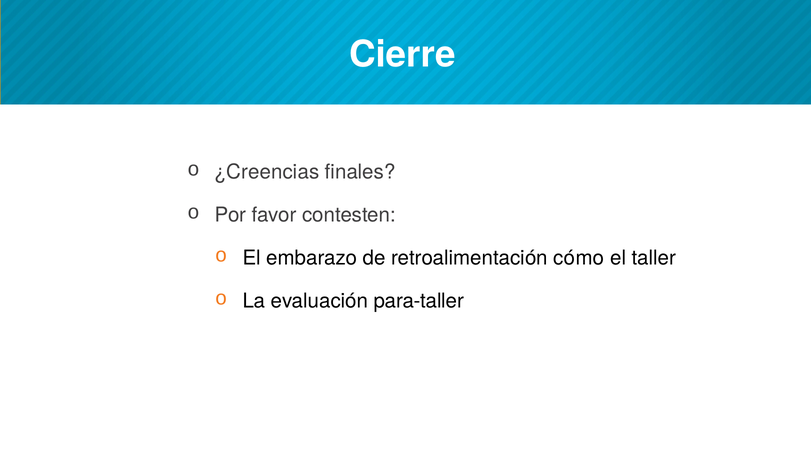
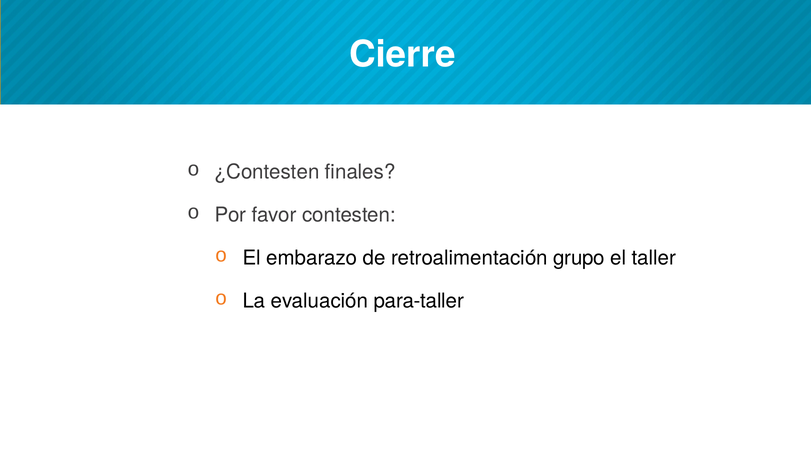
¿Creencias: ¿Creencias -> ¿Contesten
cómo: cómo -> grupo
